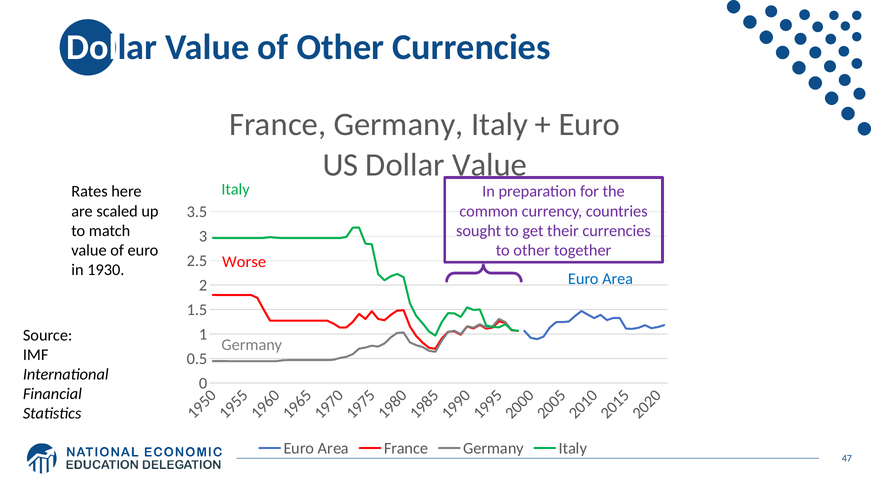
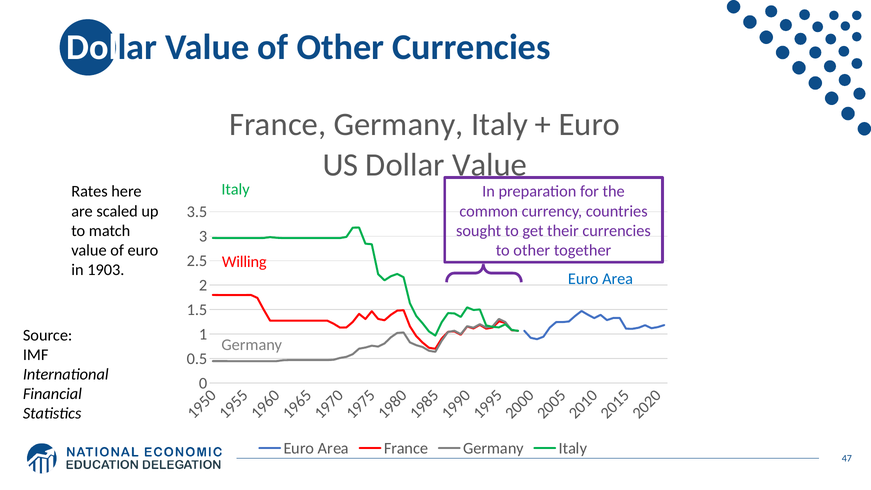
Worse: Worse -> Willing
1930: 1930 -> 1903
